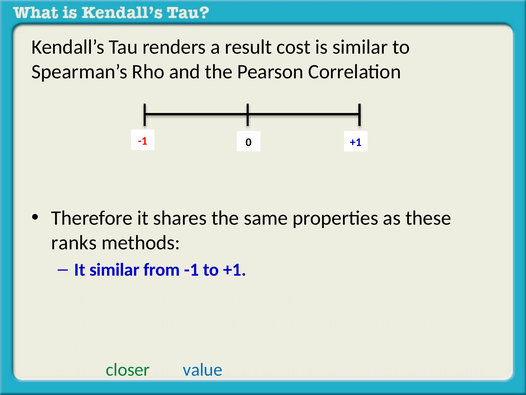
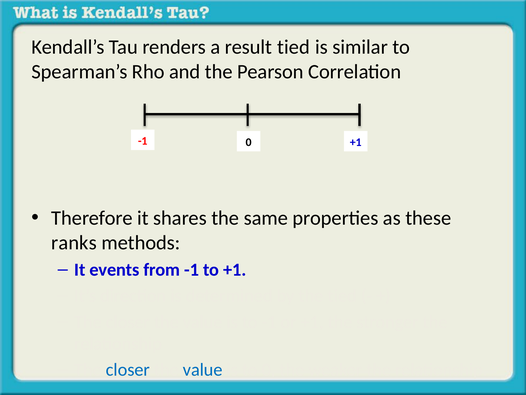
result cost: cost -> tied
It similar: similar -> events
closer at (128, 369) colour: green -> blue
